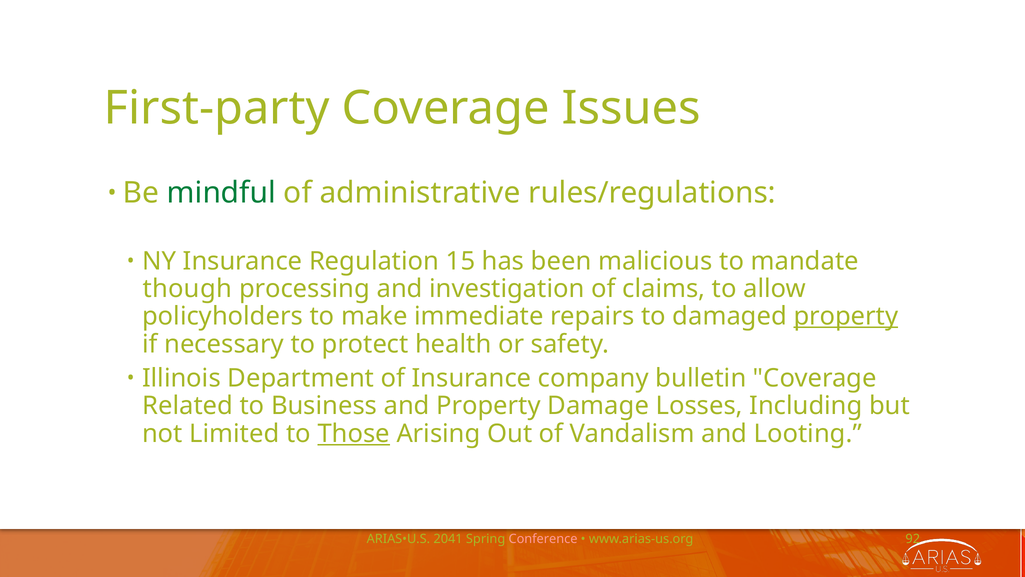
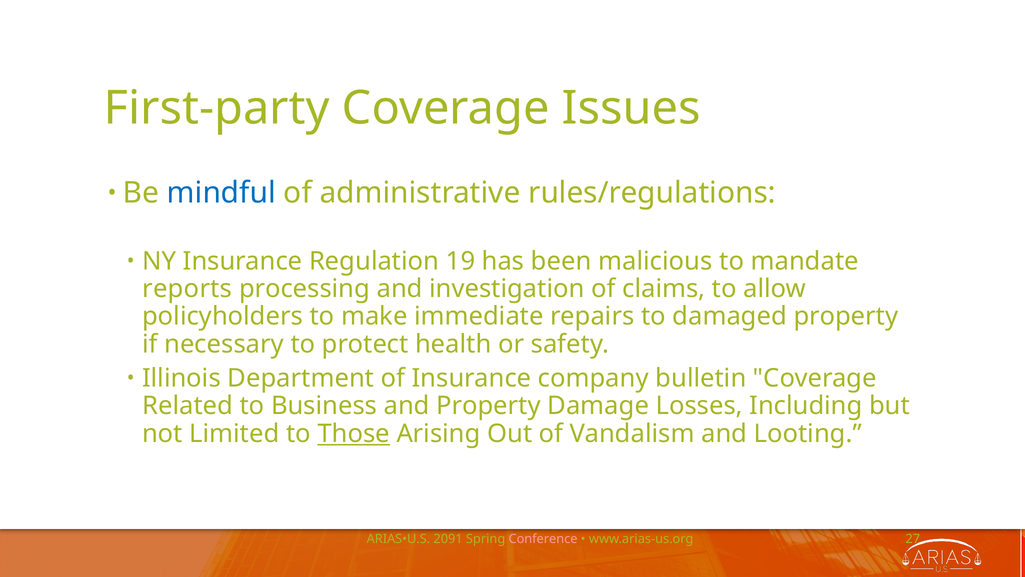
mindful colour: green -> blue
15: 15 -> 19
though: though -> reports
property at (846, 316) underline: present -> none
2041: 2041 -> 2091
92: 92 -> 27
